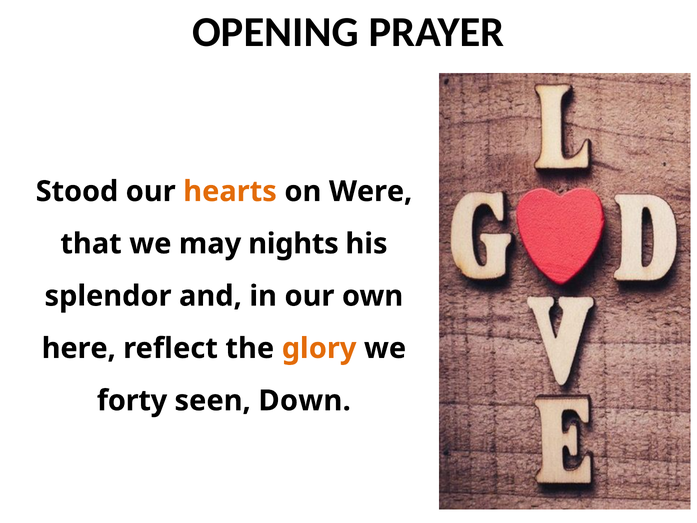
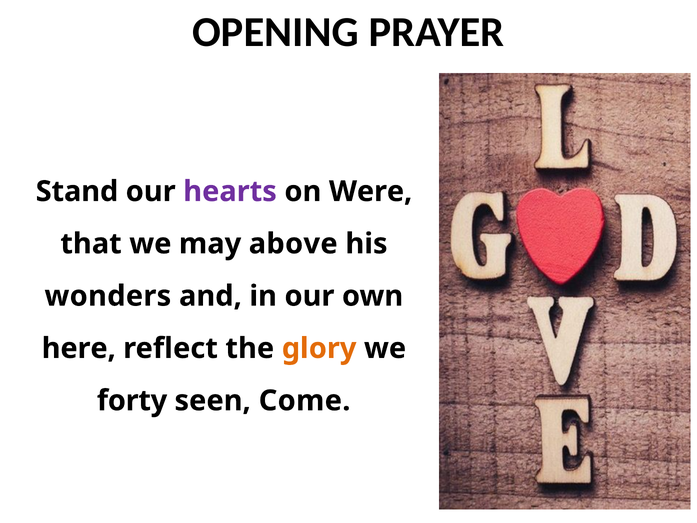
Stood: Stood -> Stand
hearts colour: orange -> purple
nights: nights -> above
splendor: splendor -> wonders
Down: Down -> Come
